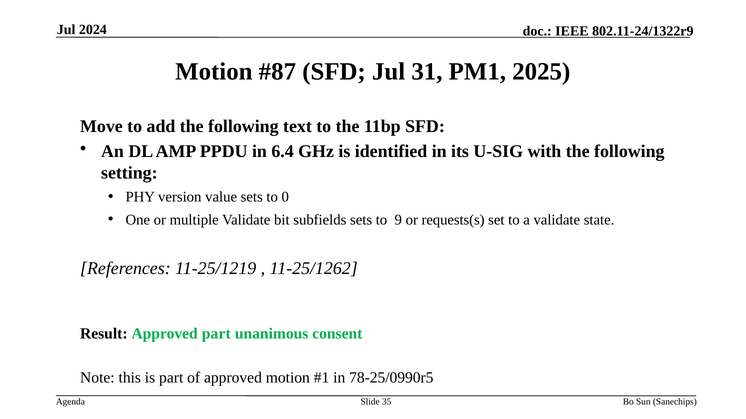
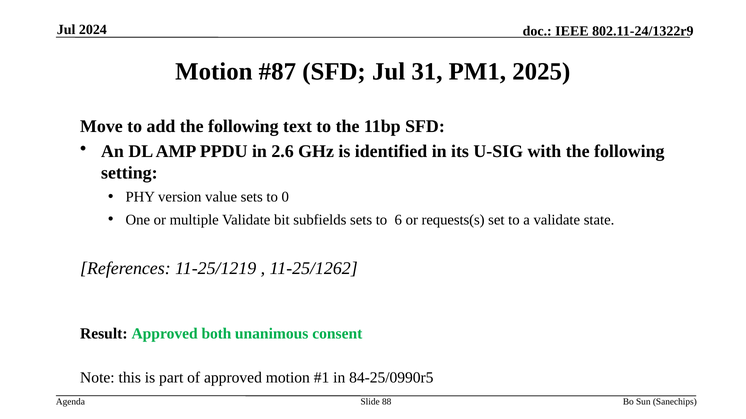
6.4: 6.4 -> 2.6
9: 9 -> 6
Approved part: part -> both
78-25/0990r5: 78-25/0990r5 -> 84-25/0990r5
35: 35 -> 88
